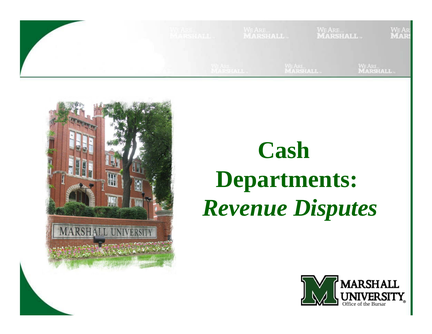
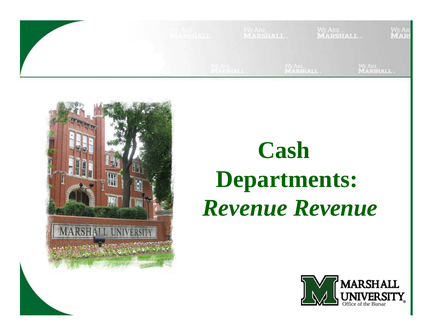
Revenue Disputes: Disputes -> Revenue
